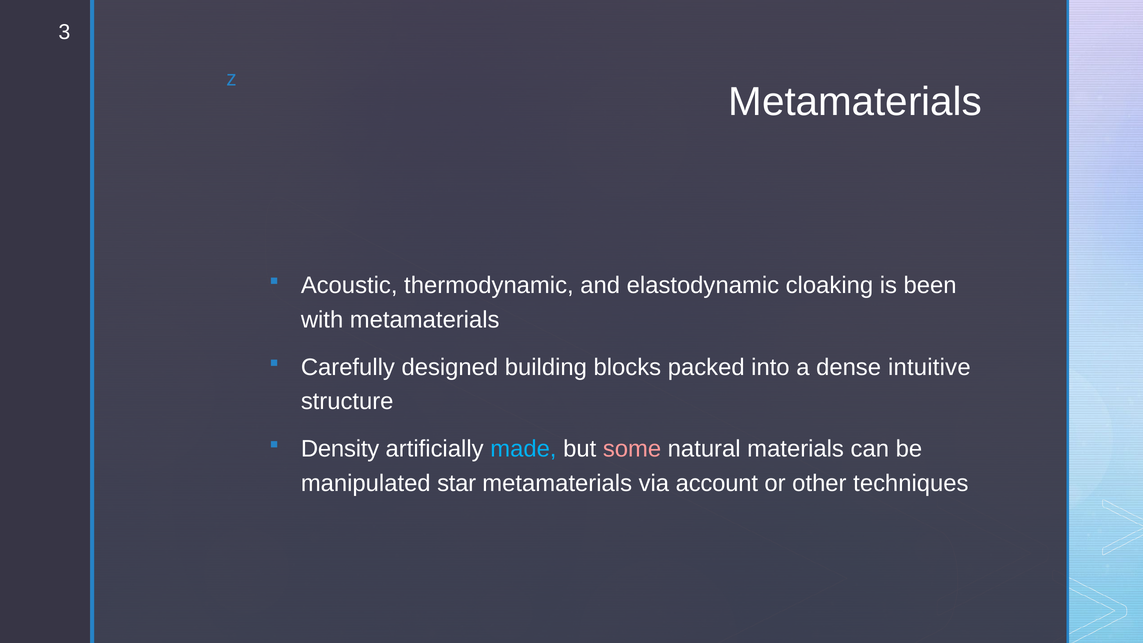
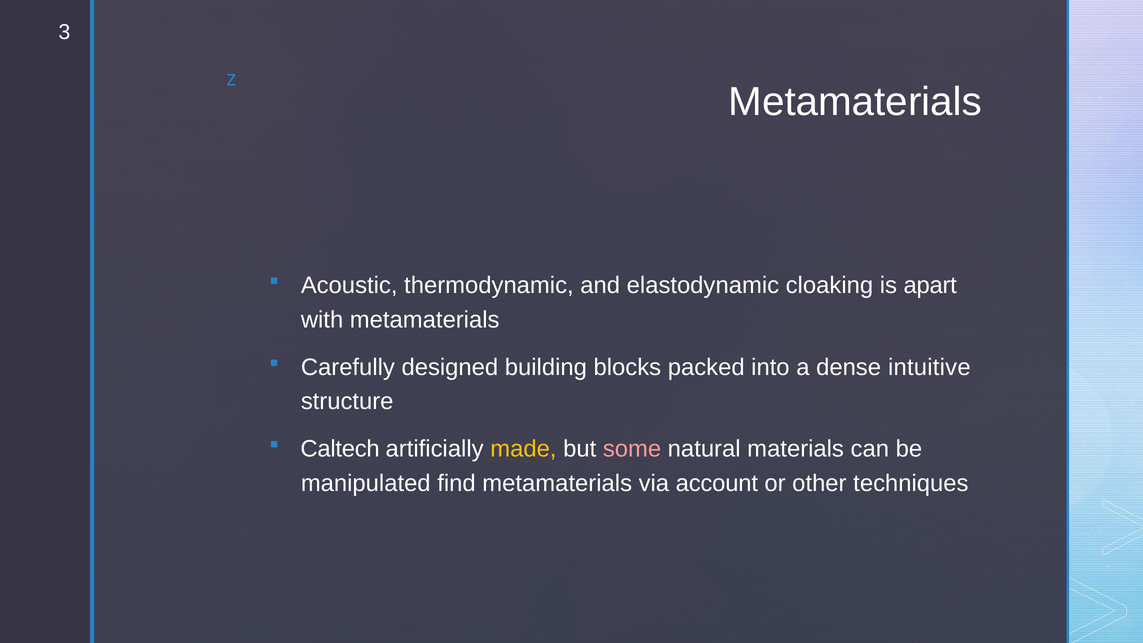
been: been -> apart
Density: Density -> Caltech
made colour: light blue -> yellow
star: star -> find
